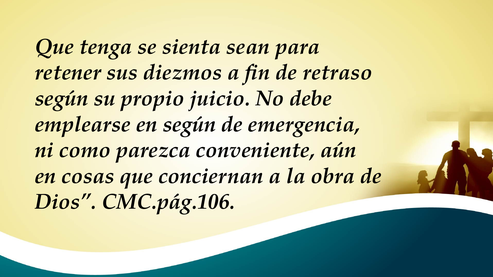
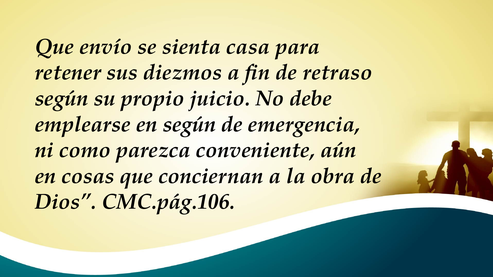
tenga: tenga -> envío
sean: sean -> casa
